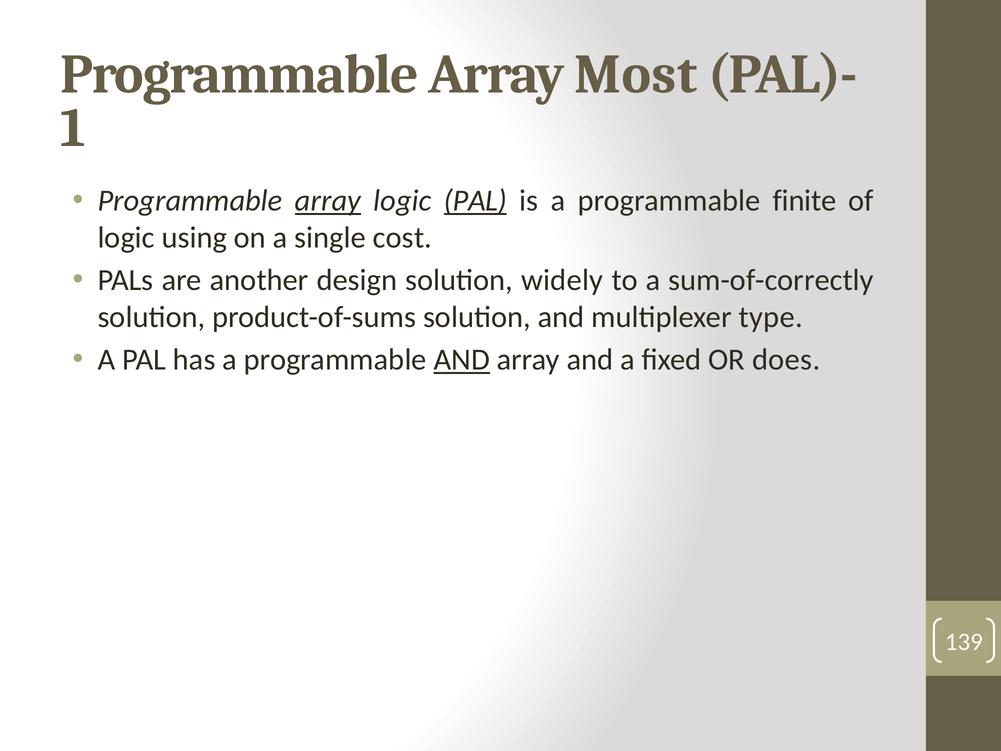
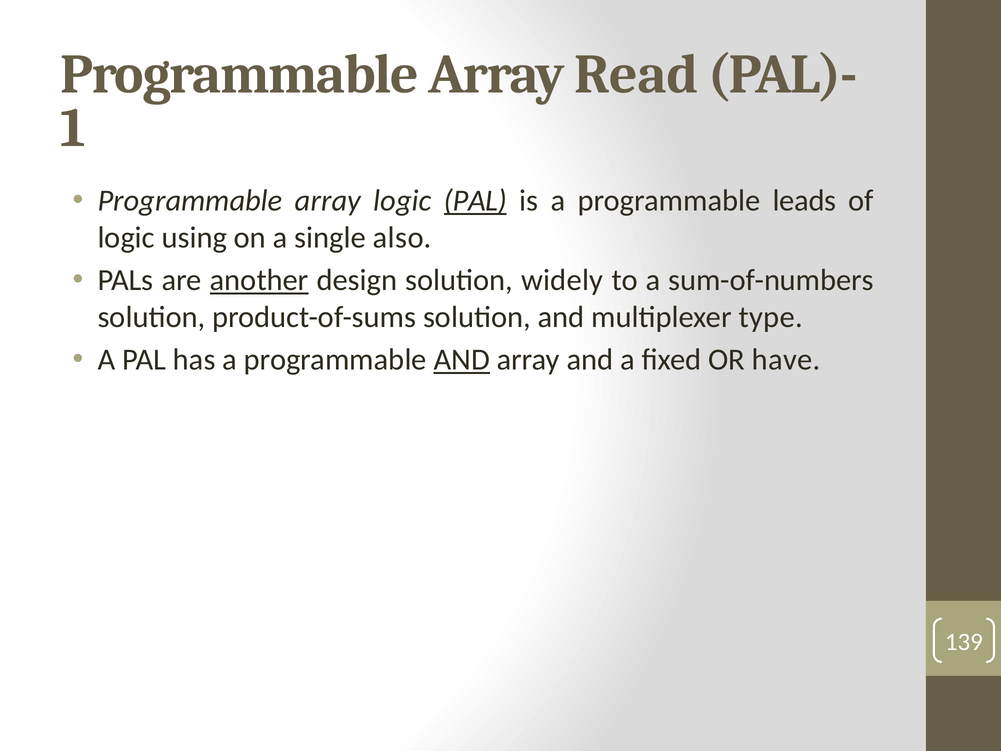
Most: Most -> Read
array at (328, 201) underline: present -> none
finite: finite -> leads
cost: cost -> also
another underline: none -> present
sum-of-correctly: sum-of-correctly -> sum-of-numbers
does: does -> have
